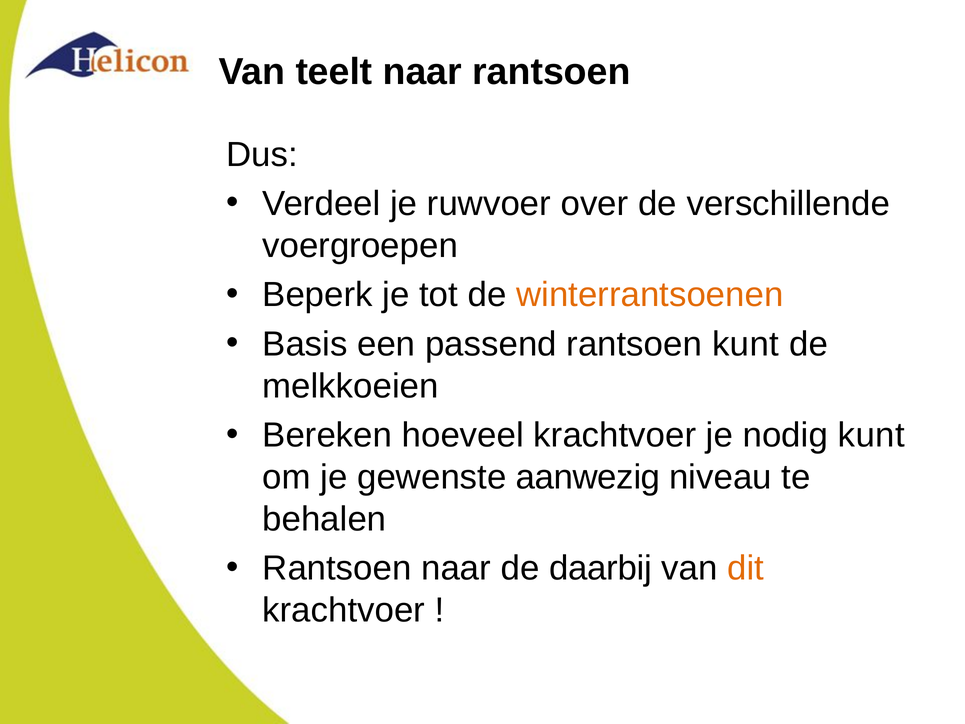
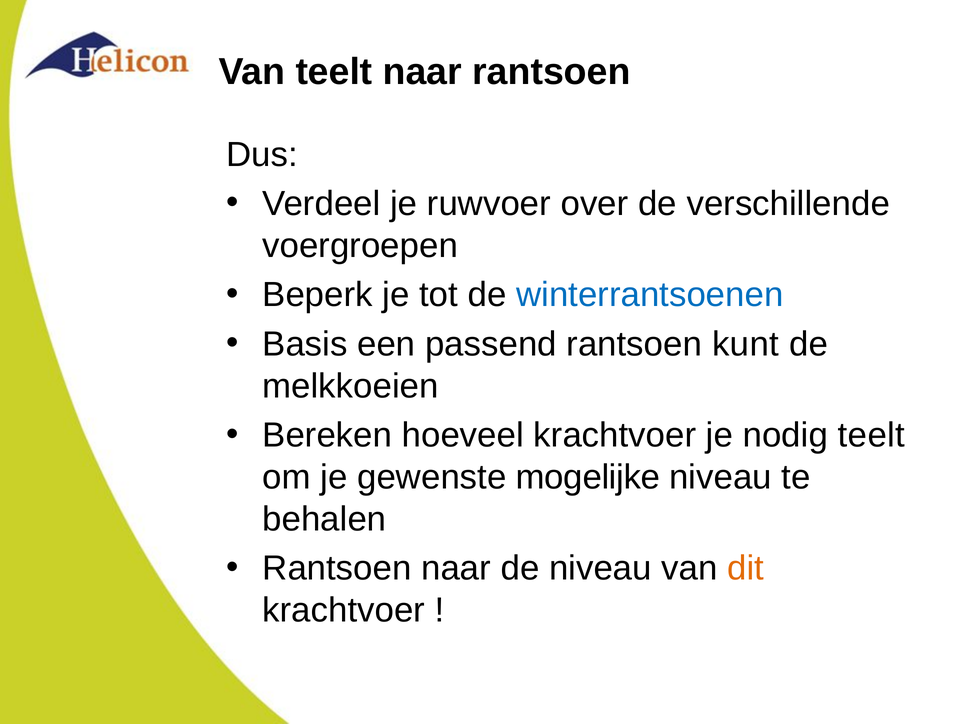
winterrantsoenen colour: orange -> blue
nodig kunt: kunt -> teelt
aanwezig: aanwezig -> mogelijke
de daarbij: daarbij -> niveau
